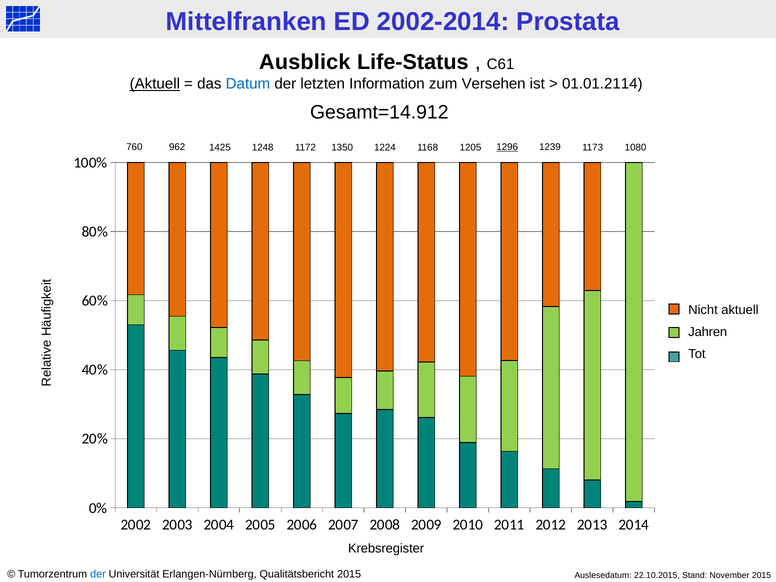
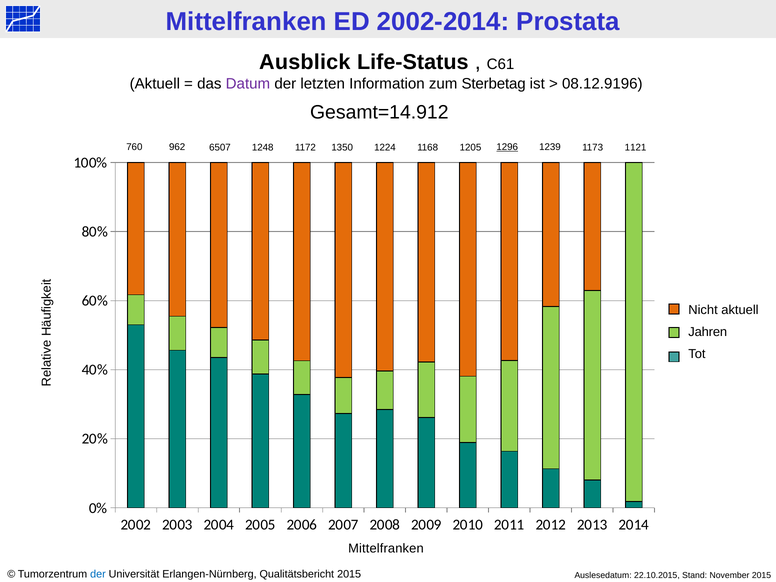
Aktuell at (155, 84) underline: present -> none
Datum colour: blue -> purple
Versehen: Versehen -> Sterbetag
01.01.2114: 01.01.2114 -> 08.12.9196
1425: 1425 -> 6507
1080: 1080 -> 1121
Krebsregister at (386, 549): Krebsregister -> Mittelfranken
